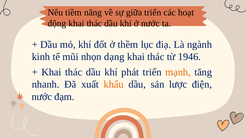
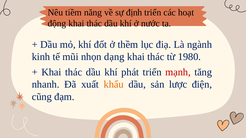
giữa: giữa -> định
1946: 1946 -> 1980
mạnh colour: orange -> red
nước at (42, 97): nước -> cũng
